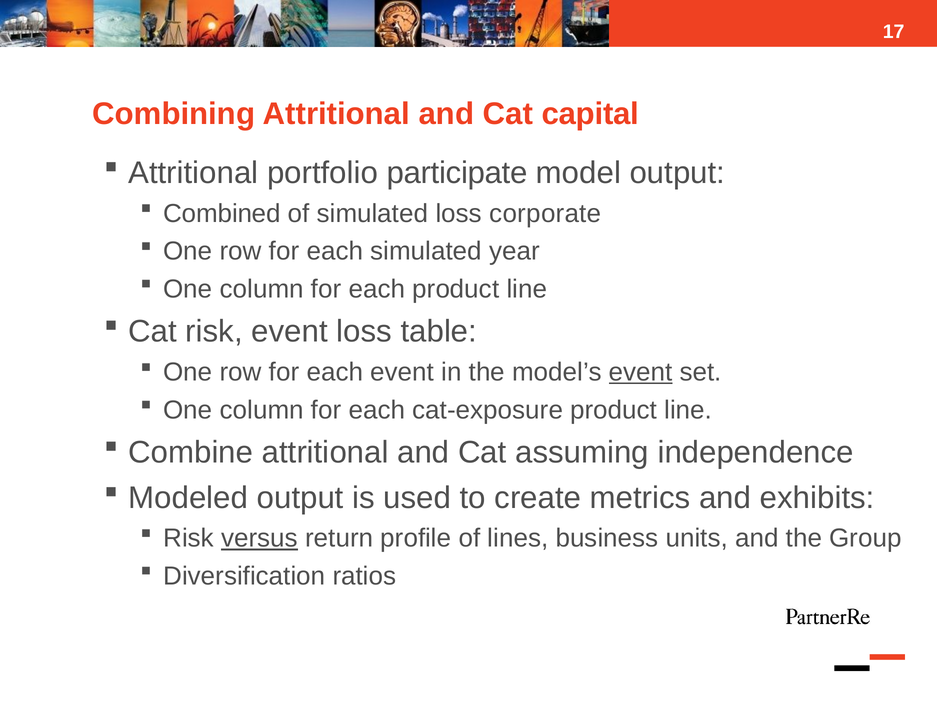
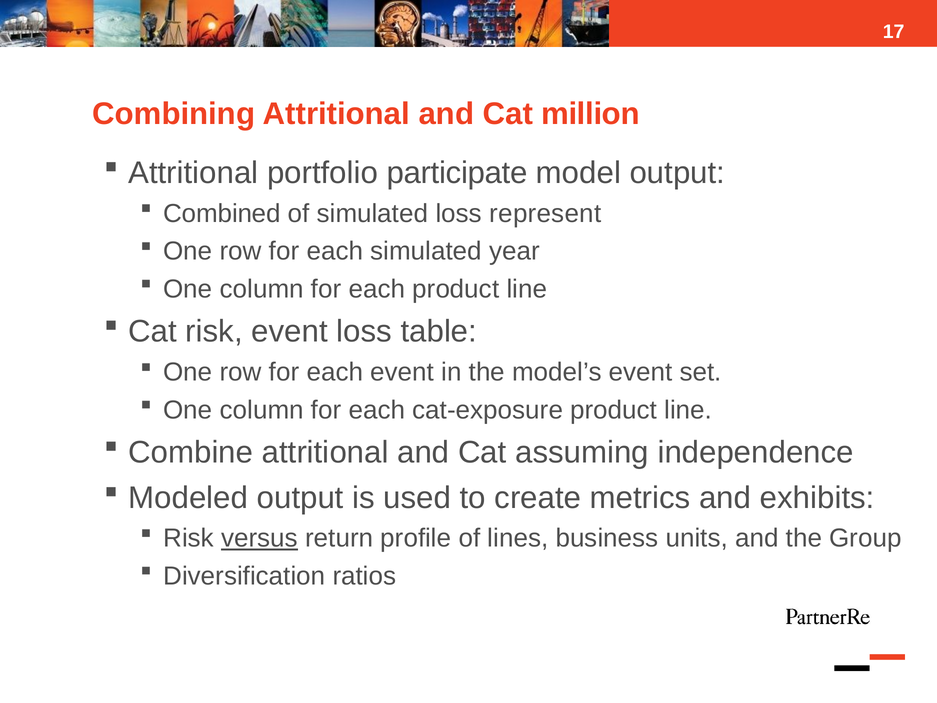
capital: capital -> million
corporate: corporate -> represent
event at (641, 372) underline: present -> none
